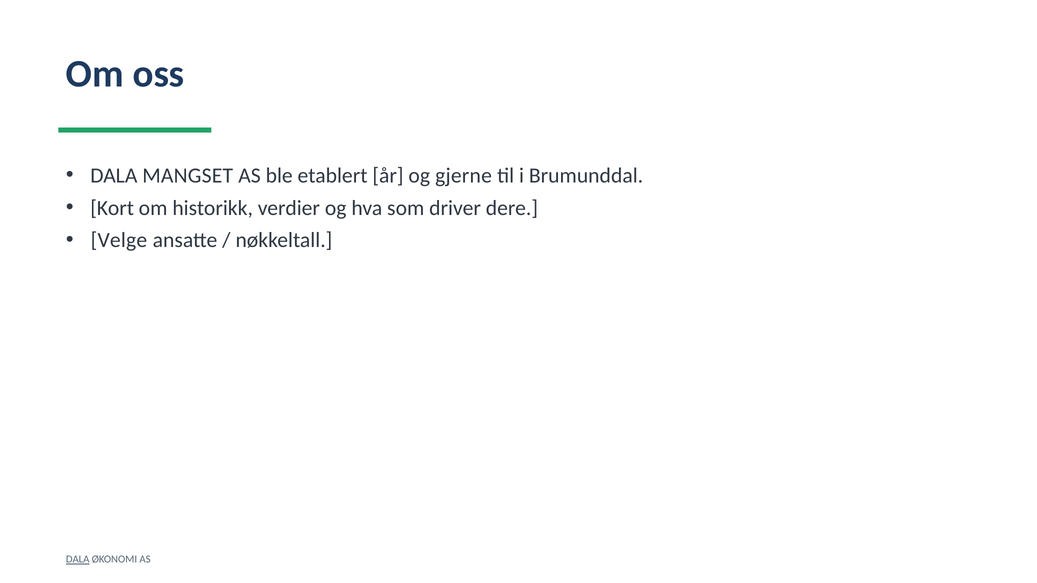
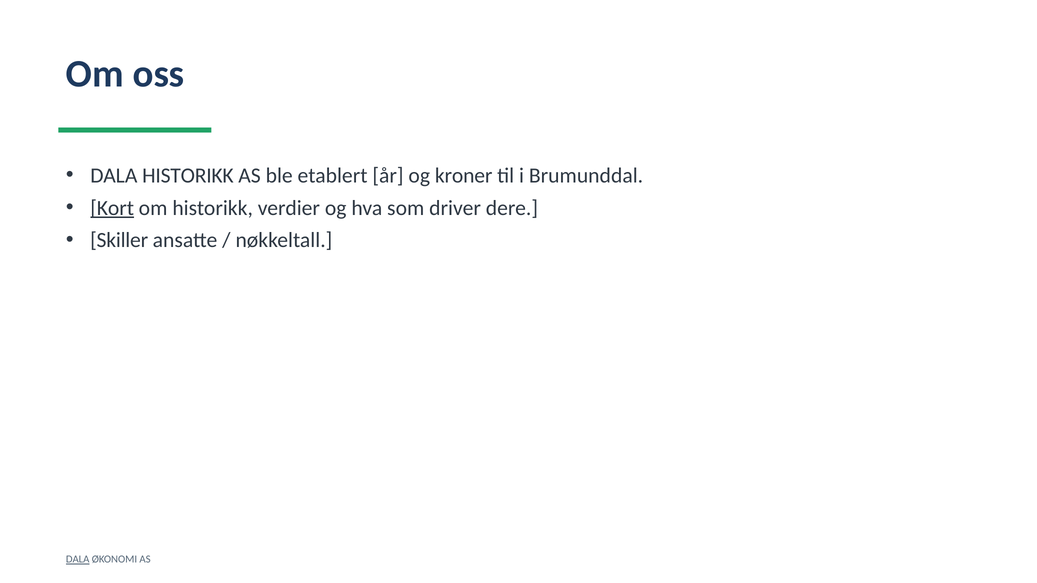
DALA MANGSET: MANGSET -> HISTORIKK
gjerne: gjerne -> kroner
Kort underline: none -> present
Velge: Velge -> Skiller
